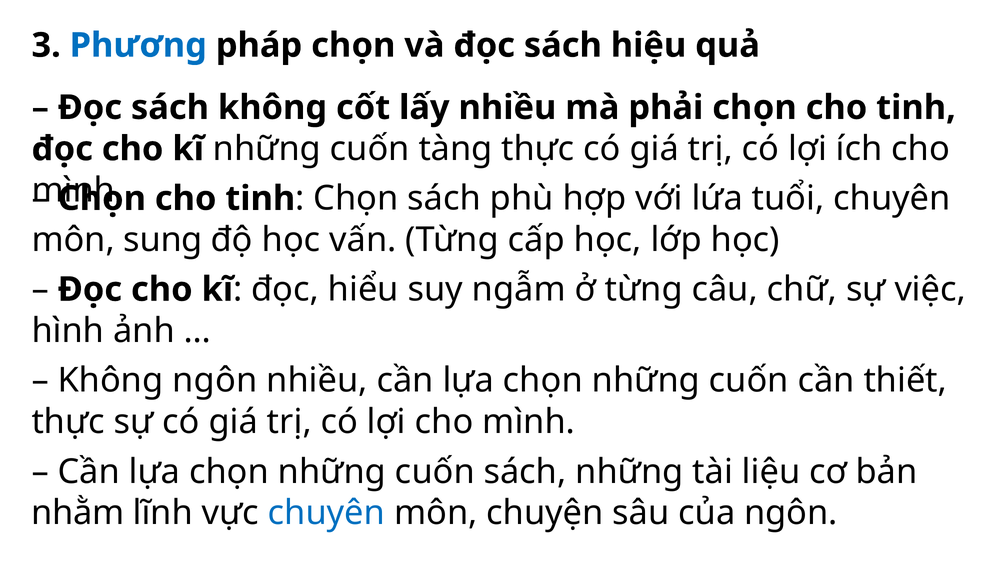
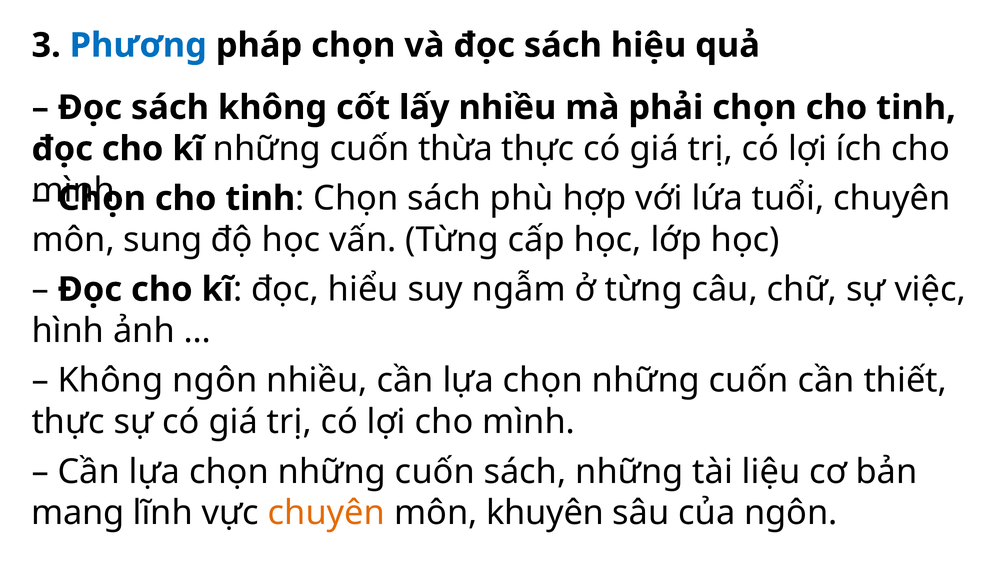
tàng: tàng -> thừa
nhằm: nhằm -> mang
chuyên at (326, 513) colour: blue -> orange
chuyện: chuyện -> khuyên
